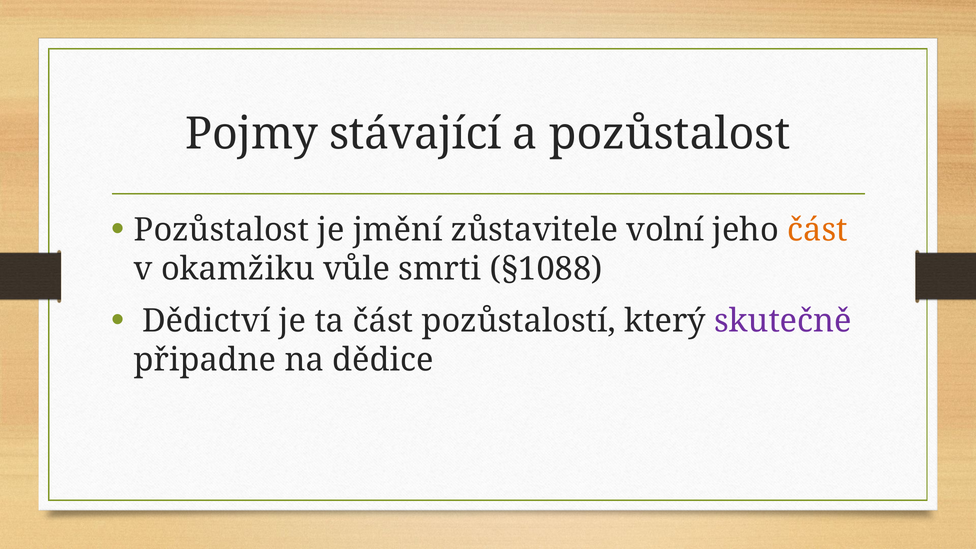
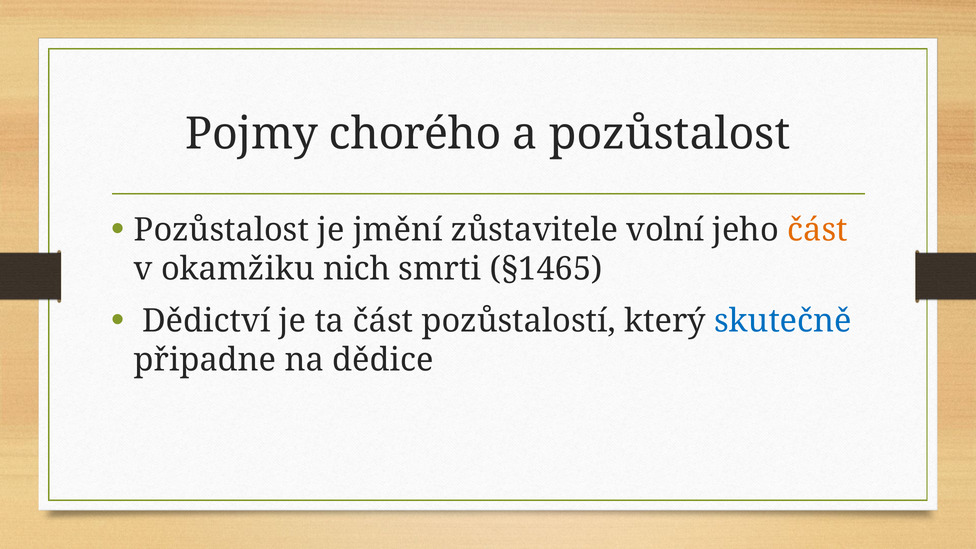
stávající: stávající -> chorého
vůle: vůle -> nich
§1088: §1088 -> §1465
skutečně colour: purple -> blue
